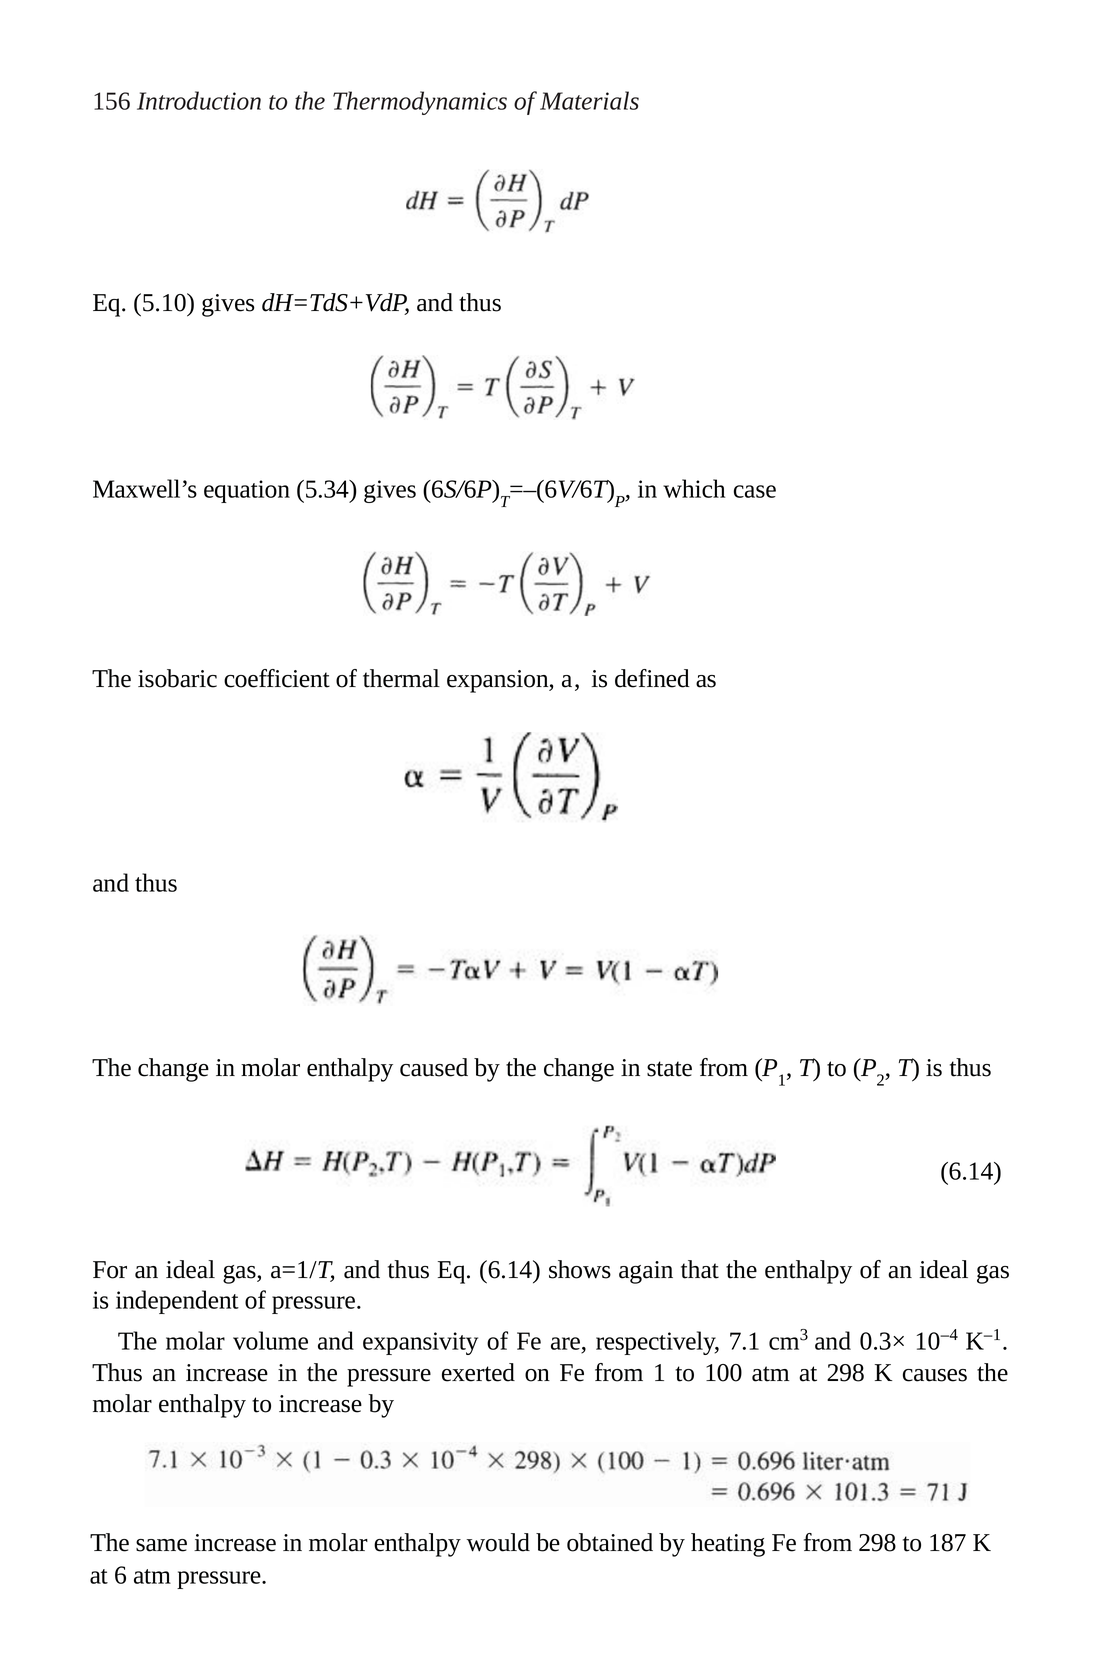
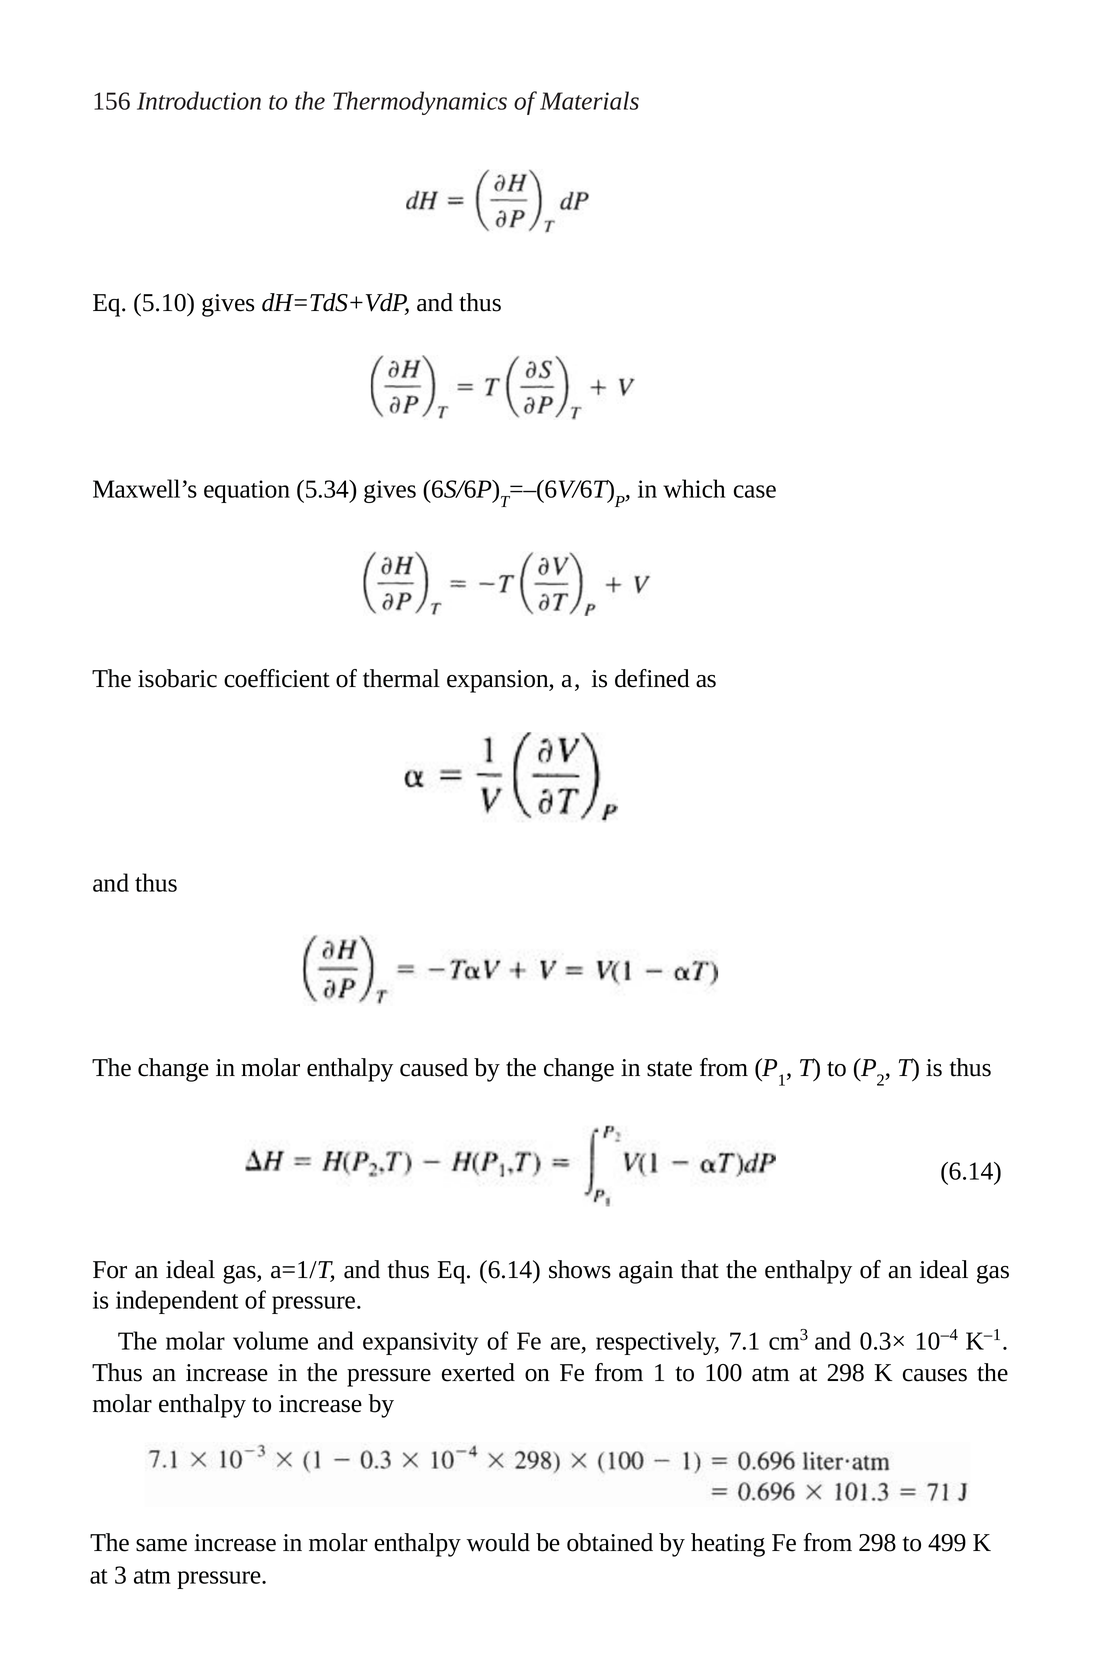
187: 187 -> 499
6: 6 -> 3
